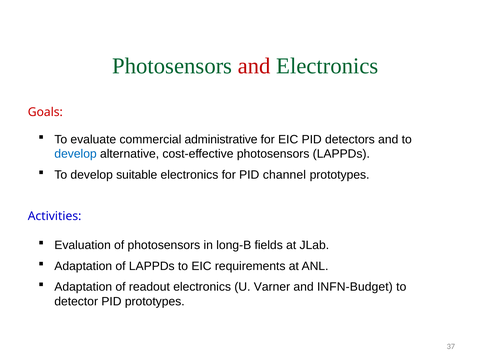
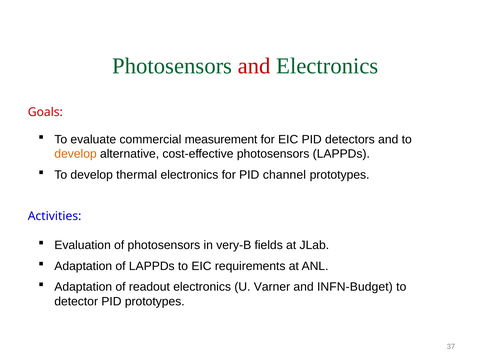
administrative: administrative -> measurement
develop at (76, 154) colour: blue -> orange
suitable: suitable -> thermal
long-B: long-B -> very-B
